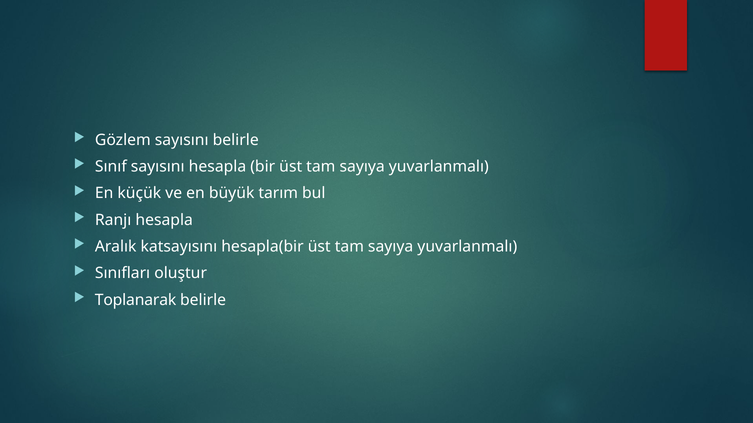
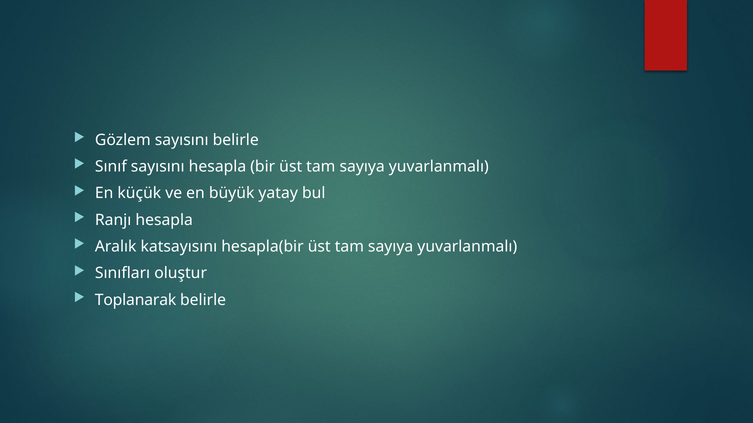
tarım: tarım -> yatay
